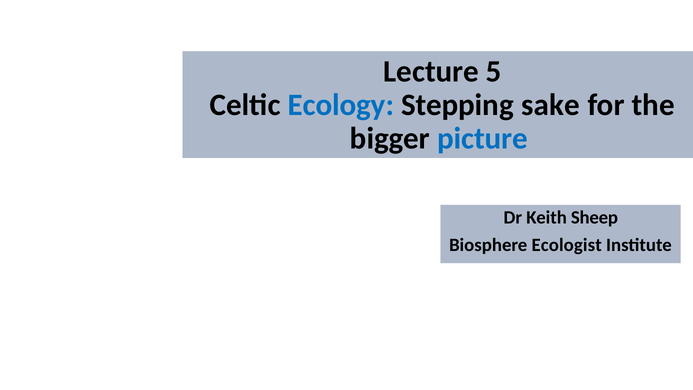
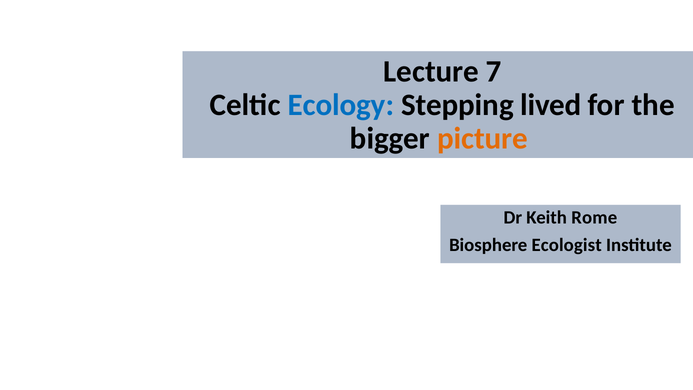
5: 5 -> 7
sake: sake -> lived
picture colour: blue -> orange
Sheep: Sheep -> Rome
